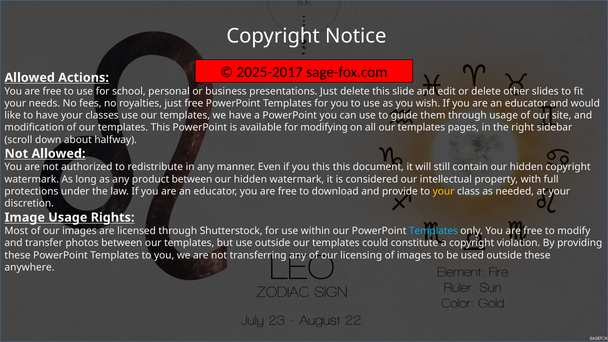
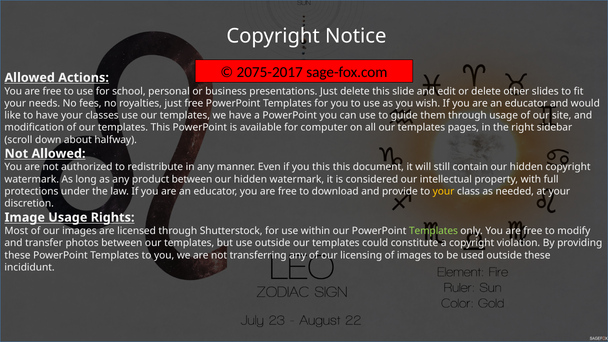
2025-2017: 2025-2017 -> 2075-2017
modifying: modifying -> computer
Templates at (433, 231) colour: light blue -> light green
anywhere: anywhere -> incididunt
